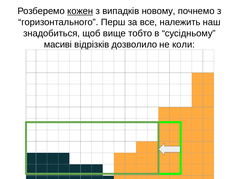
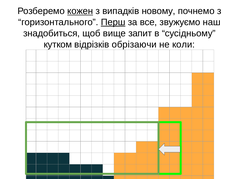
Перш underline: none -> present
належить: належить -> звужуємо
тобто: тобто -> запит
масиві: масиві -> кутком
дозволило: дозволило -> обрізаючи
